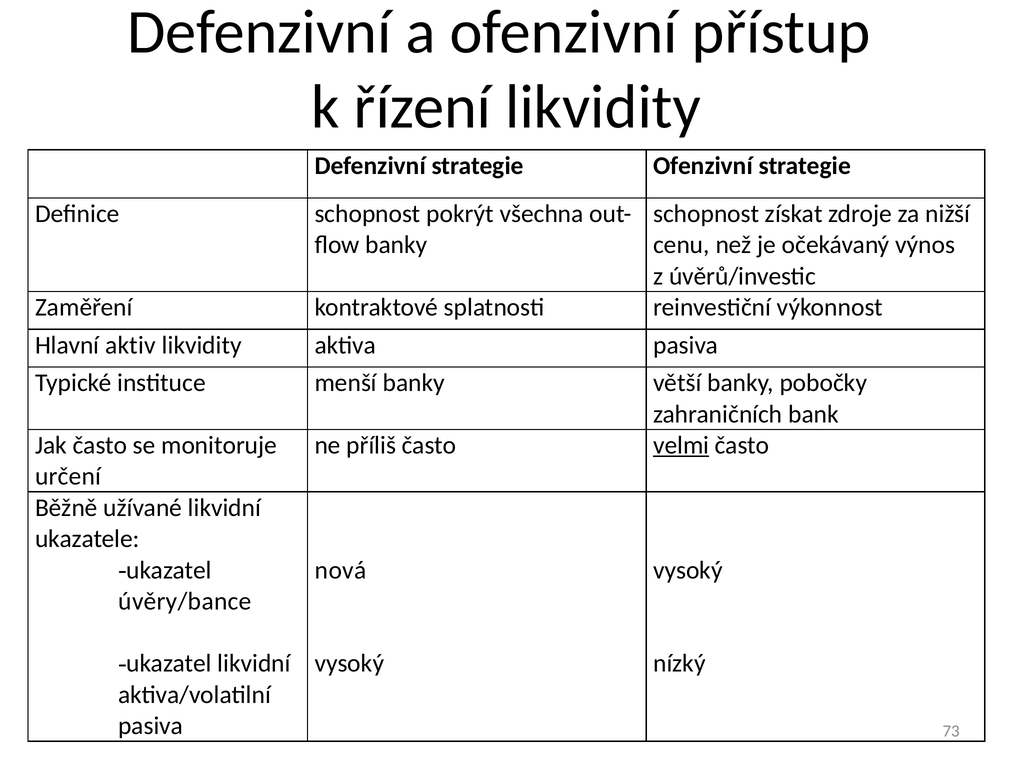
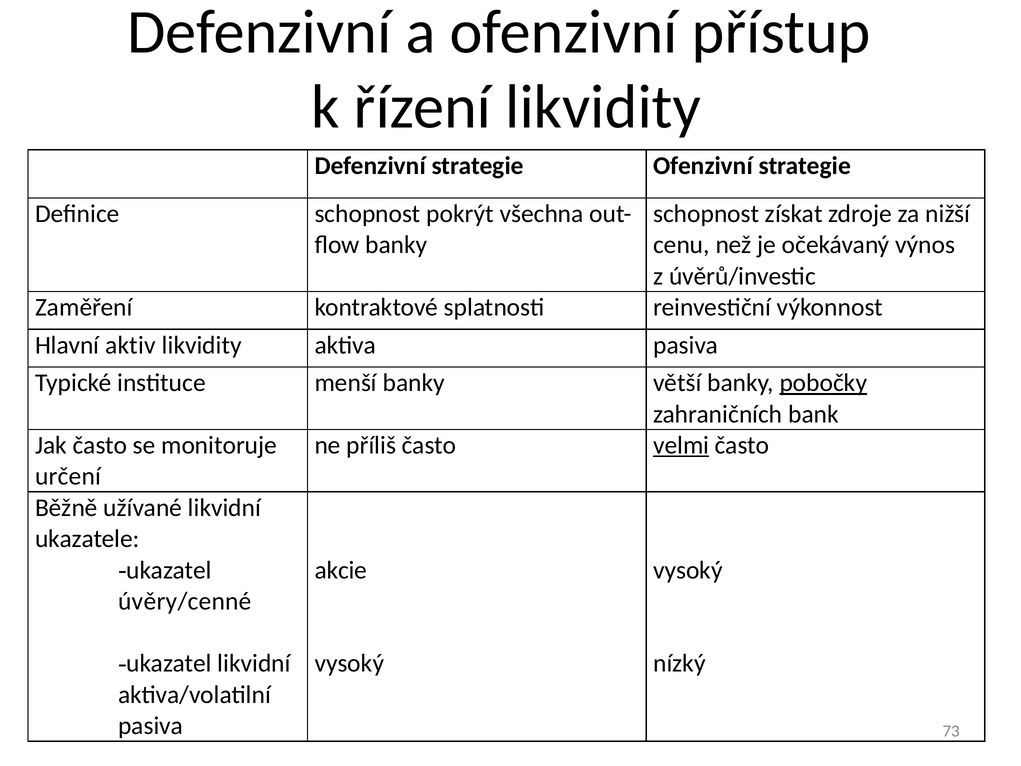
pobočky underline: none -> present
nová: nová -> akcie
úvěry/bance: úvěry/bance -> úvěry/cenné
